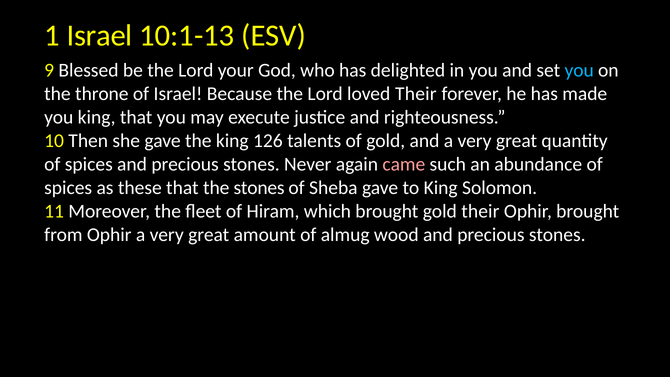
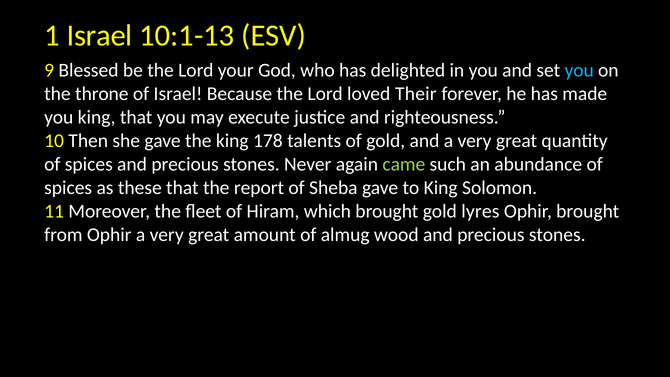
126: 126 -> 178
came colour: pink -> light green
the stones: stones -> report
gold their: their -> lyres
